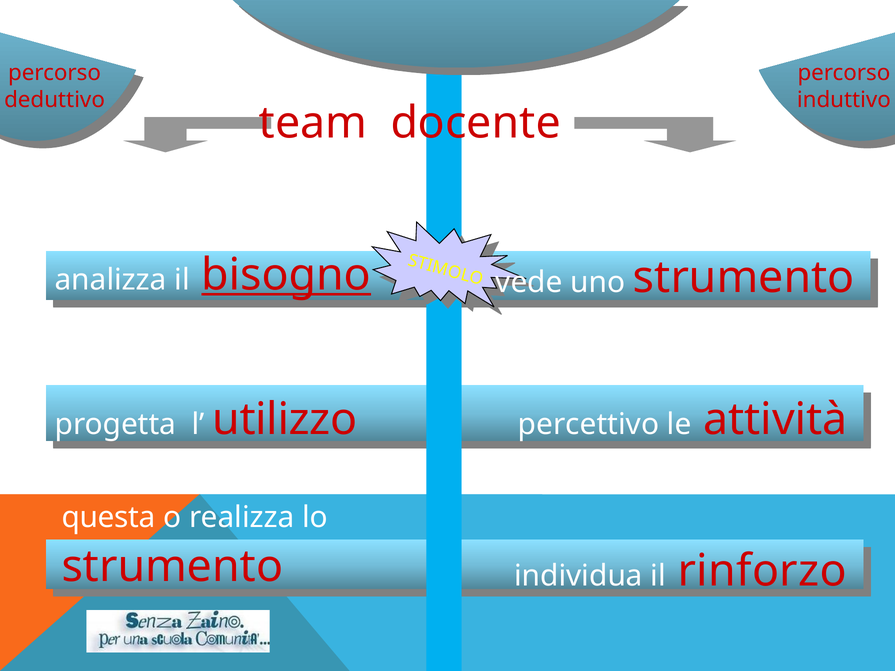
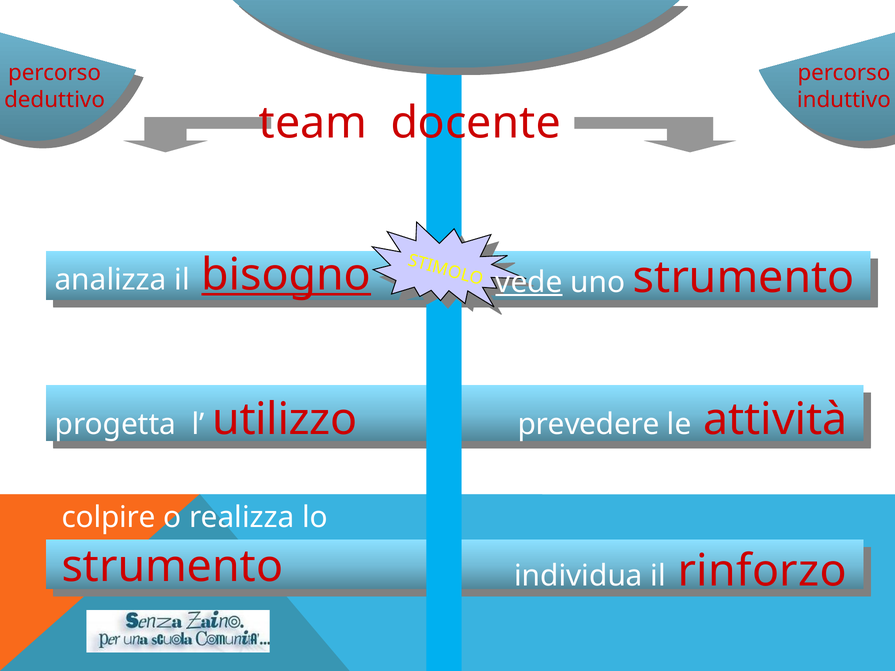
vede underline: none -> present
percettivo: percettivo -> prevedere
questa: questa -> colpire
